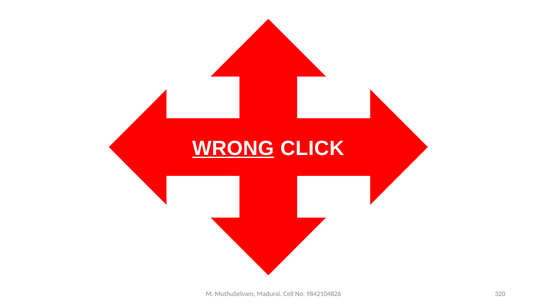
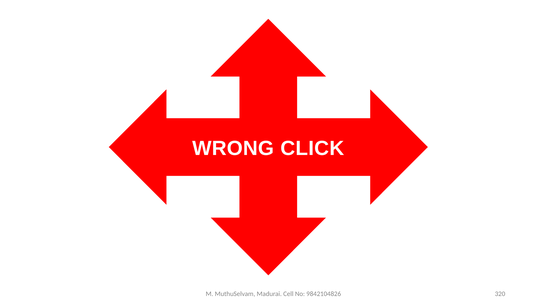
WRONG underline: present -> none
